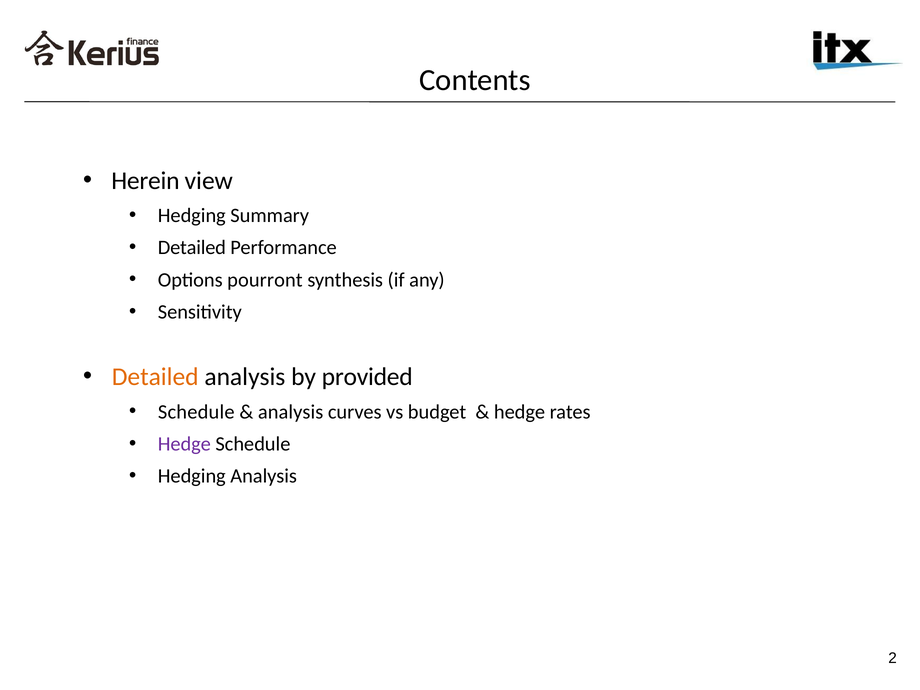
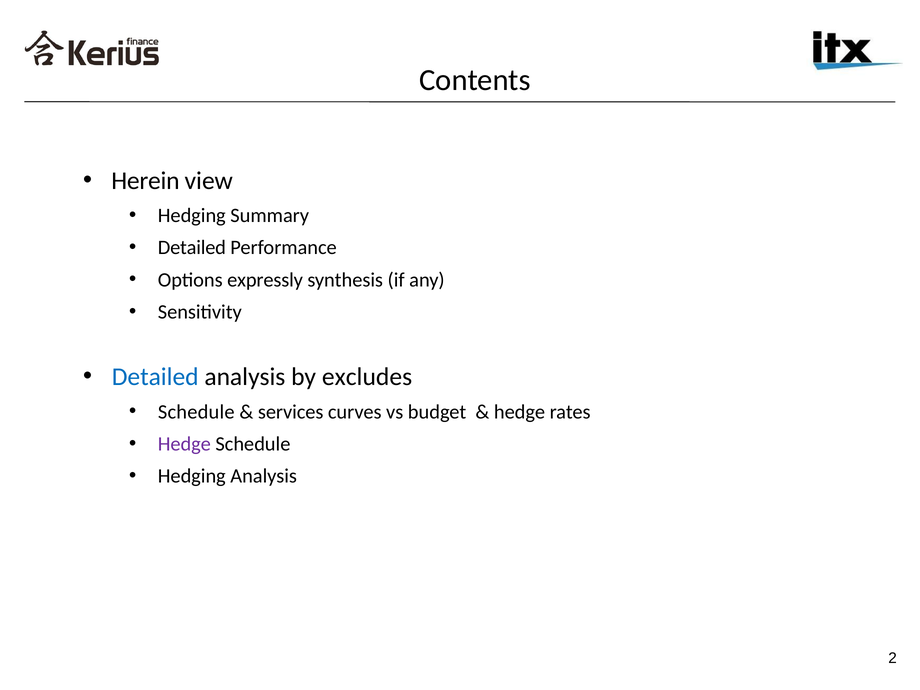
pourront: pourront -> expressly
Detailed at (155, 377) colour: orange -> blue
provided: provided -> excludes
analysis at (291, 412): analysis -> services
